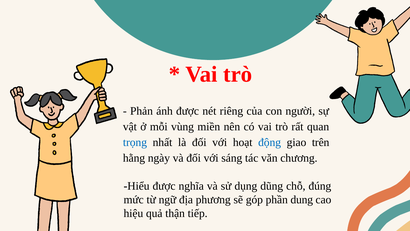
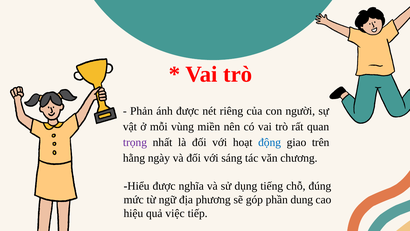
trọng colour: blue -> purple
dũng: dũng -> tiếng
thận: thận -> việc
